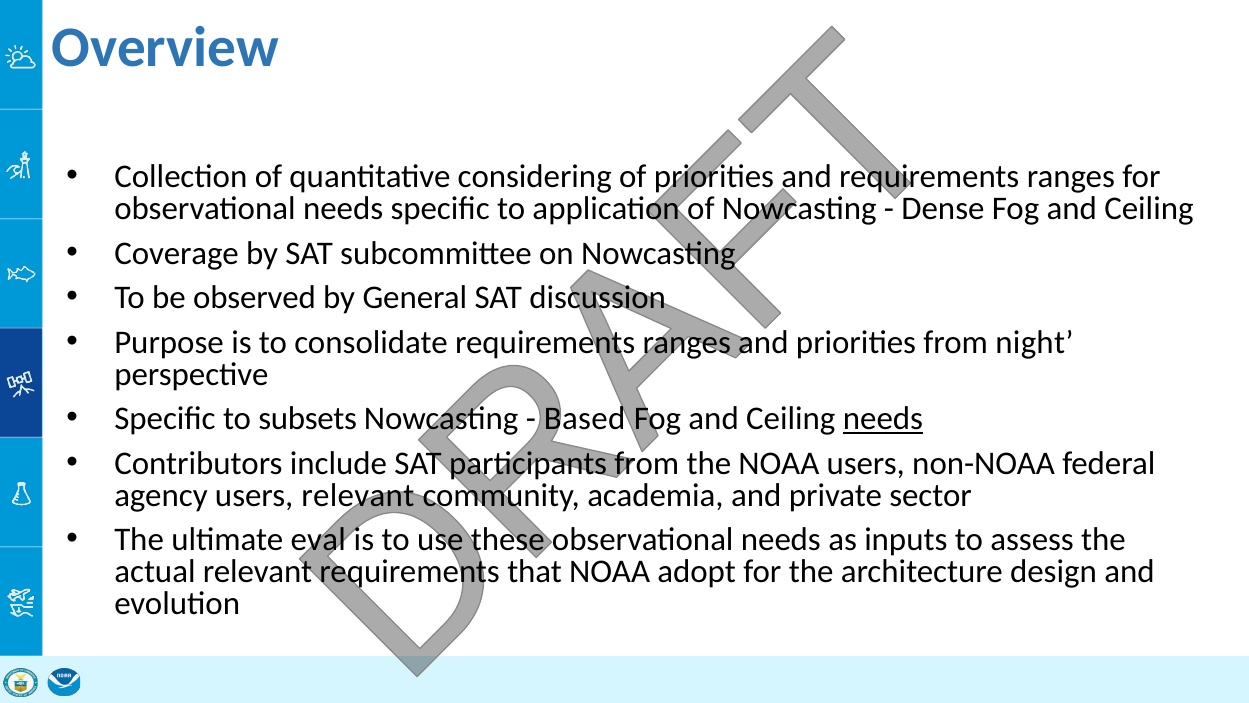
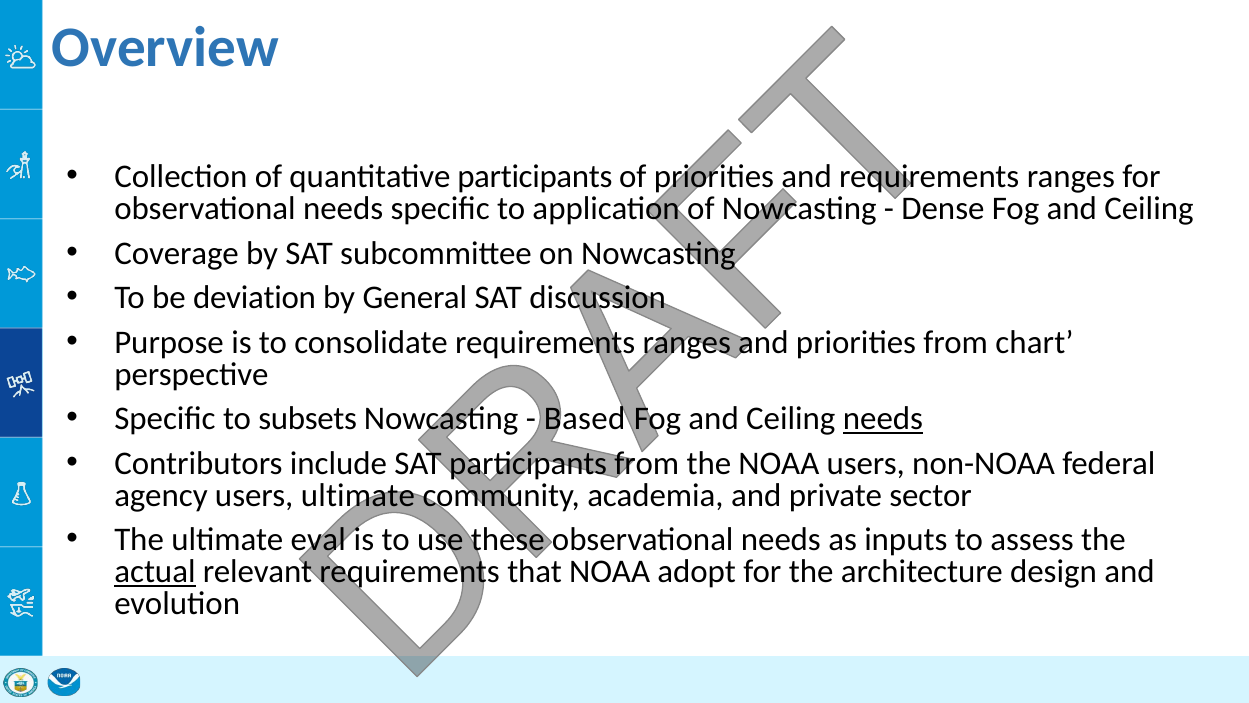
quantitative considering: considering -> participants
observed: observed -> deviation
night: night -> chart
users relevant: relevant -> ultimate
actual underline: none -> present
